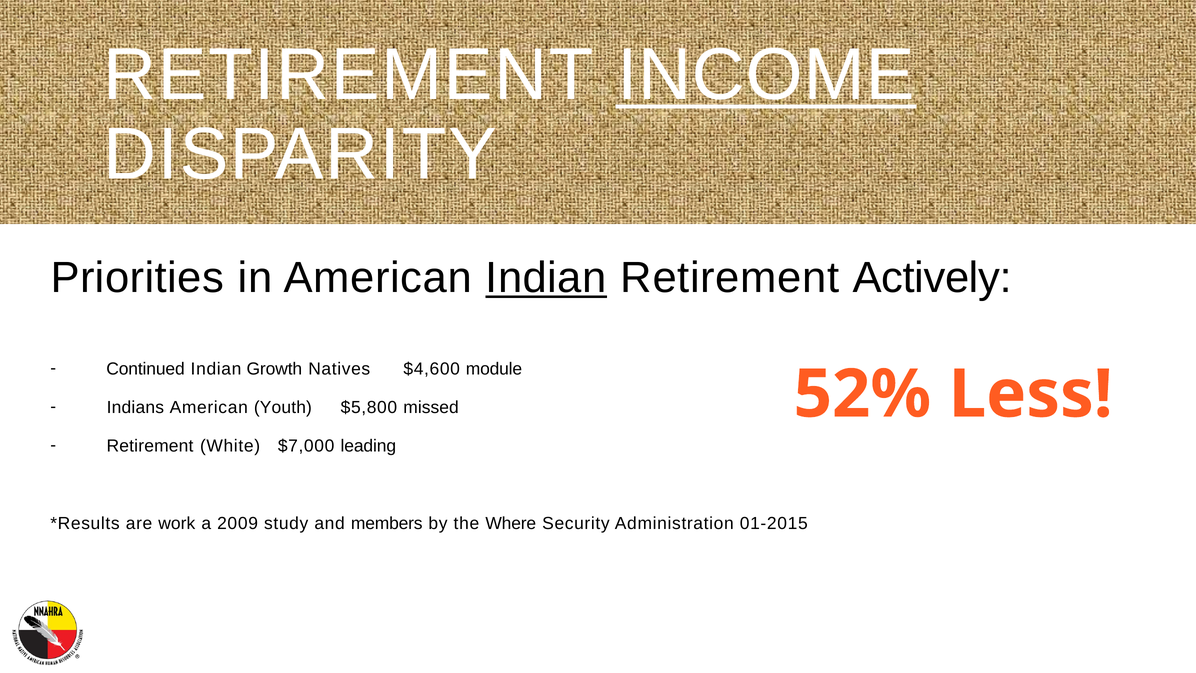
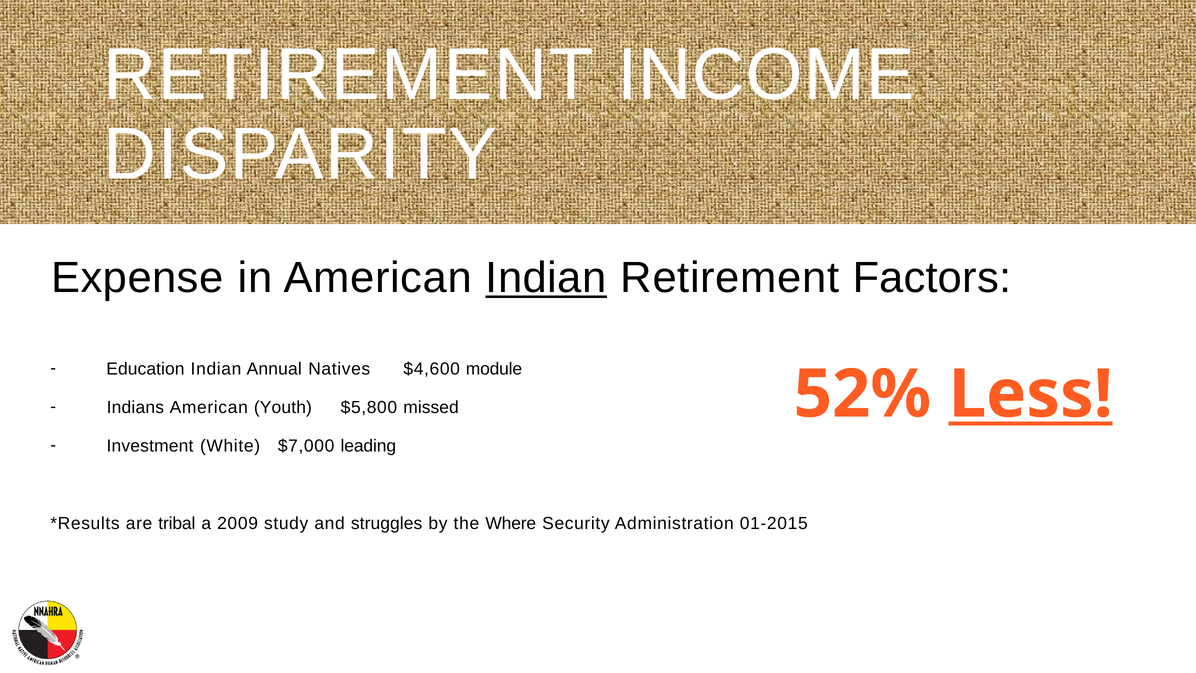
INCOME underline: present -> none
Priorities: Priorities -> Expense
Actively: Actively -> Factors
Continued: Continued -> Education
Growth: Growth -> Annual
Less underline: none -> present
Retirement at (150, 446): Retirement -> Investment
work: work -> tribal
members: members -> struggles
